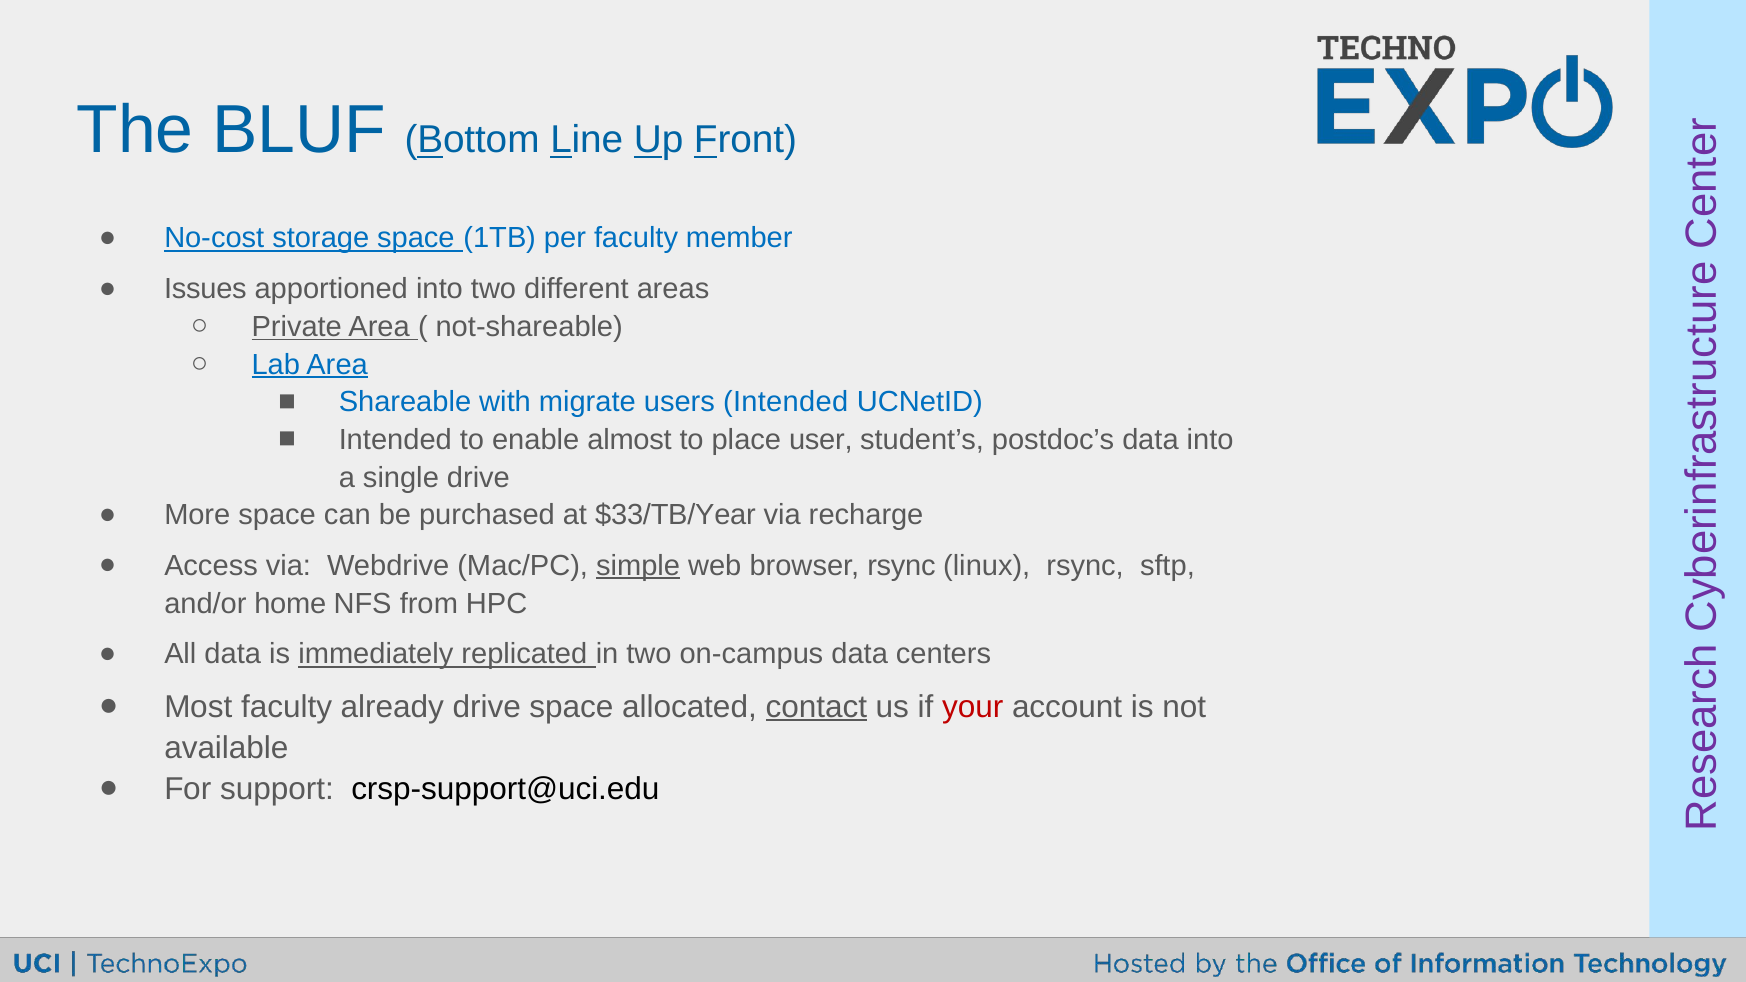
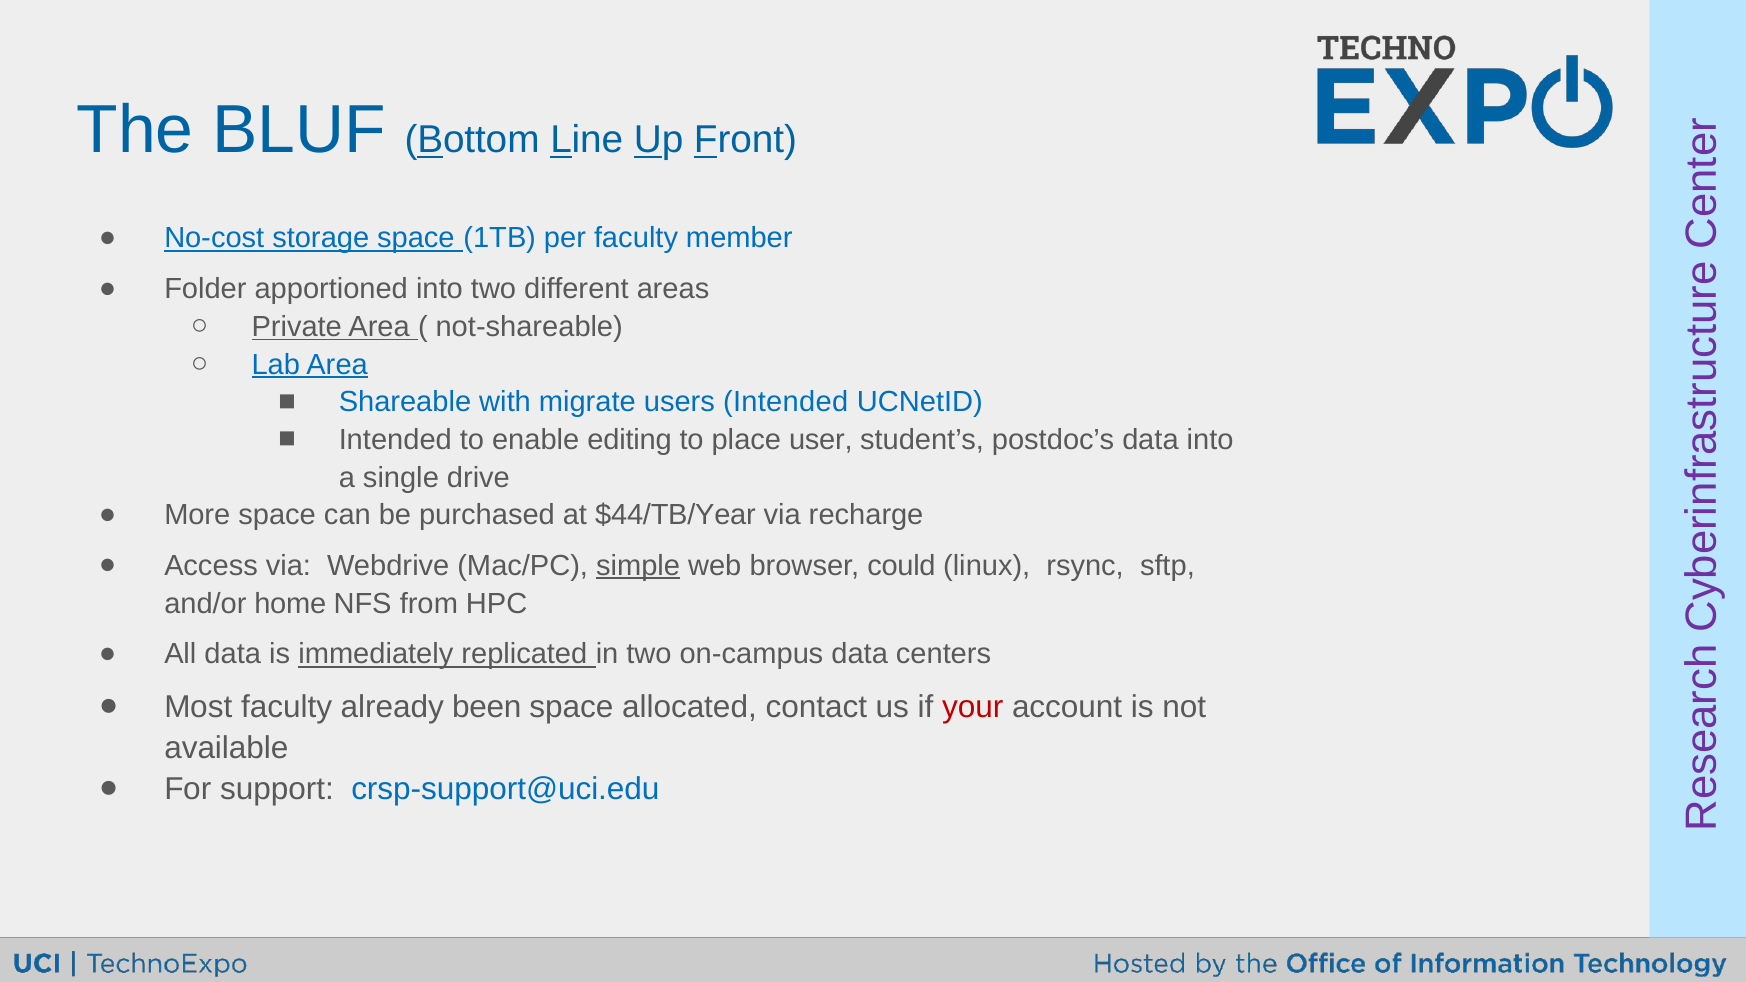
Issues: Issues -> Folder
almost: almost -> editing
$33/TB/Year: $33/TB/Year -> $44/TB/Year
browser rsync: rsync -> could
already drive: drive -> been
contact underline: present -> none
crsp-support@uci.edu colour: black -> blue
